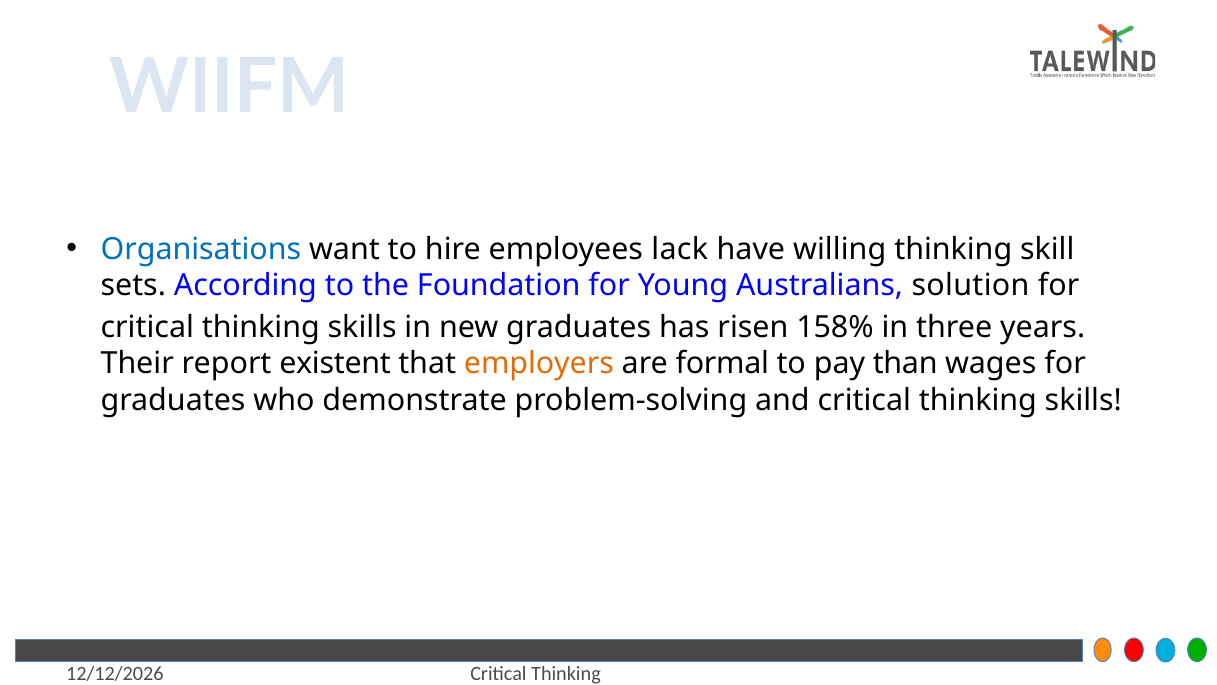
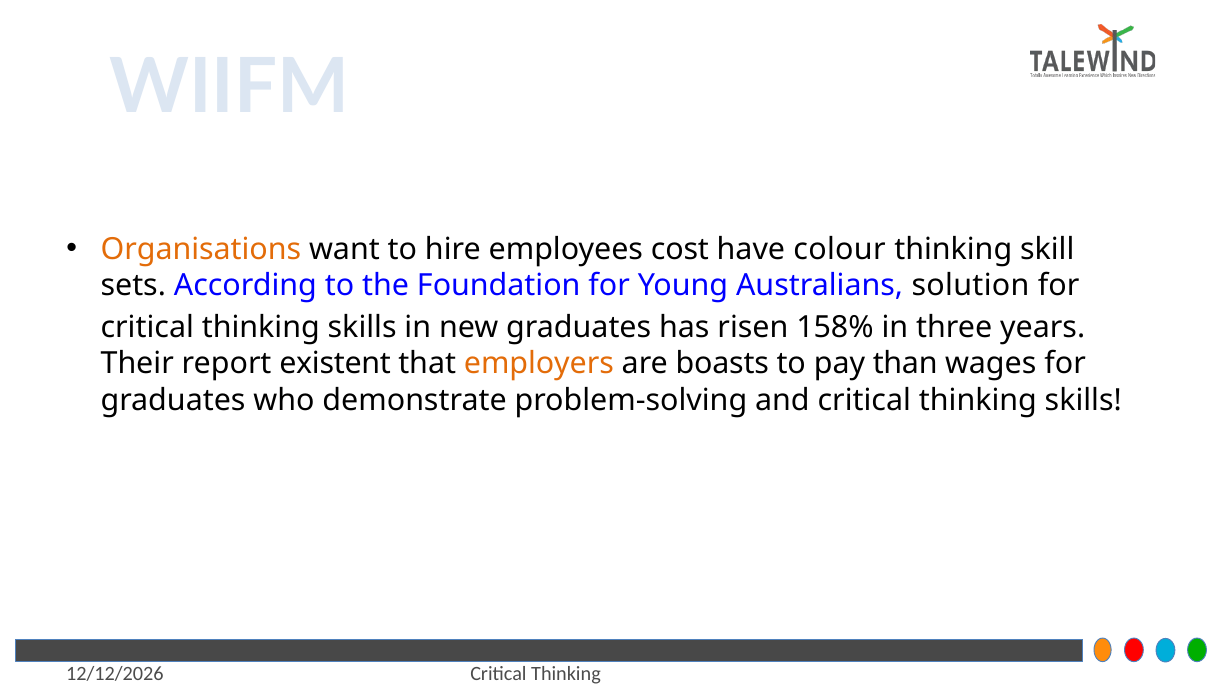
Organisations colour: blue -> orange
lack: lack -> cost
willing: willing -> colour
formal: formal -> boasts
